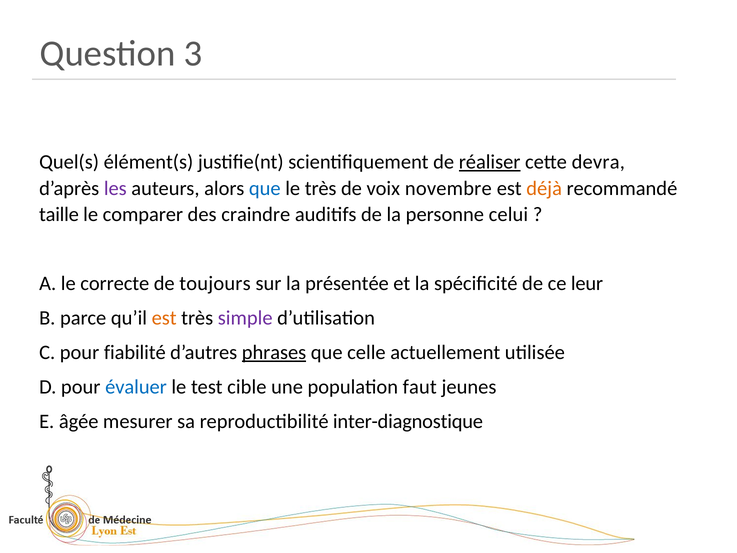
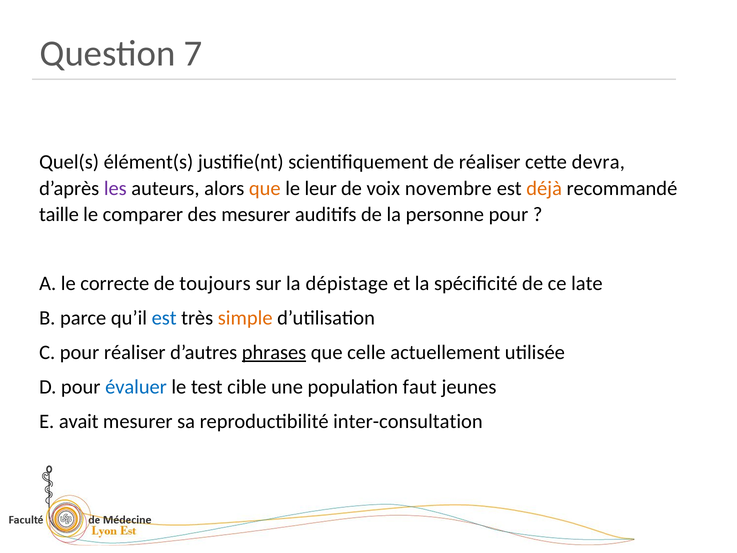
3: 3 -> 7
réaliser at (490, 162) underline: present -> none
que at (265, 188) colour: blue -> orange
le très: très -> leur
des craindre: craindre -> mesurer
personne celui: celui -> pour
présentée: présentée -> dépistage
leur: leur -> late
est at (164, 318) colour: orange -> blue
simple colour: purple -> orange
pour fiabilité: fiabilité -> réaliser
âgée: âgée -> avait
inter-diagnostique: inter-diagnostique -> inter-consultation
